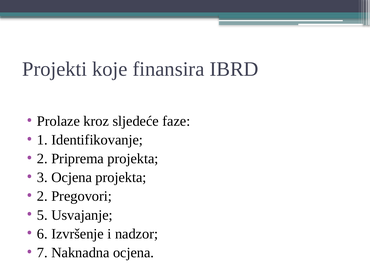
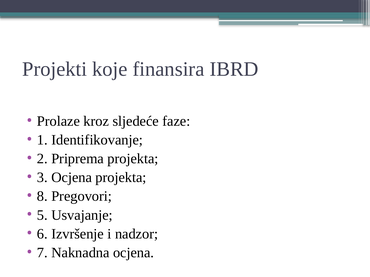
2 at (42, 197): 2 -> 8
